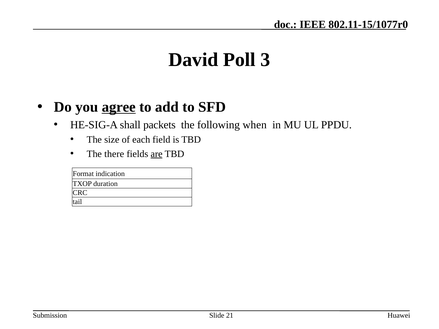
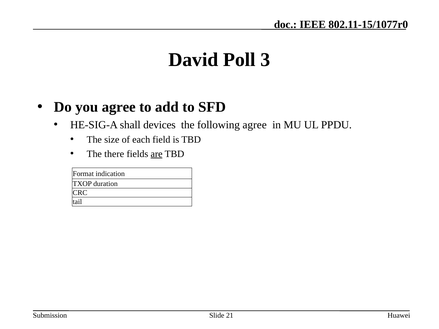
agree at (119, 107) underline: present -> none
packets: packets -> devices
following when: when -> agree
